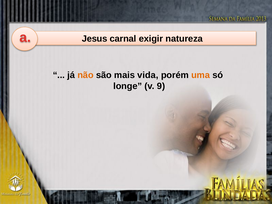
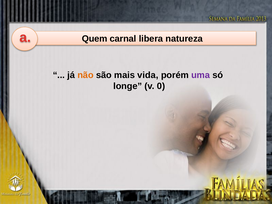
Jesus: Jesus -> Quem
exigir: exigir -> libera
uma colour: orange -> purple
9: 9 -> 0
